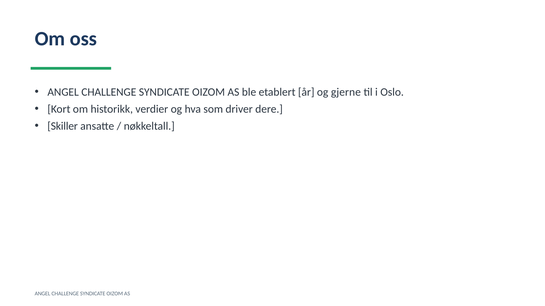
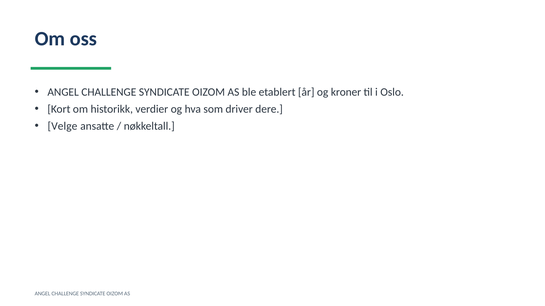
gjerne: gjerne -> kroner
Skiller: Skiller -> Velge
